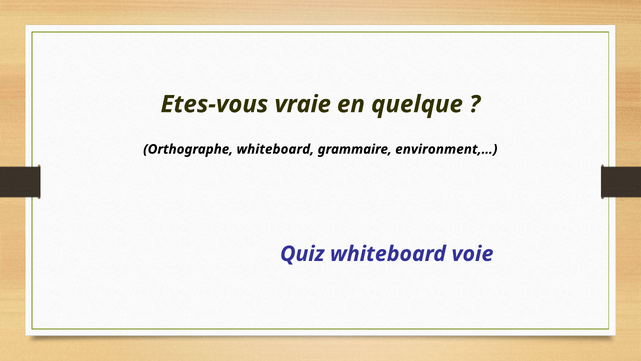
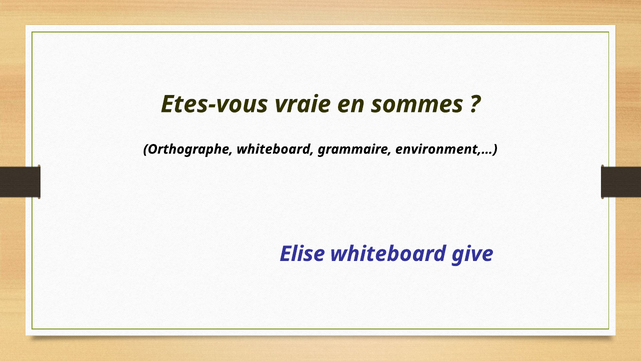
quelque: quelque -> sommes
Quiz: Quiz -> Elise
voie: voie -> give
